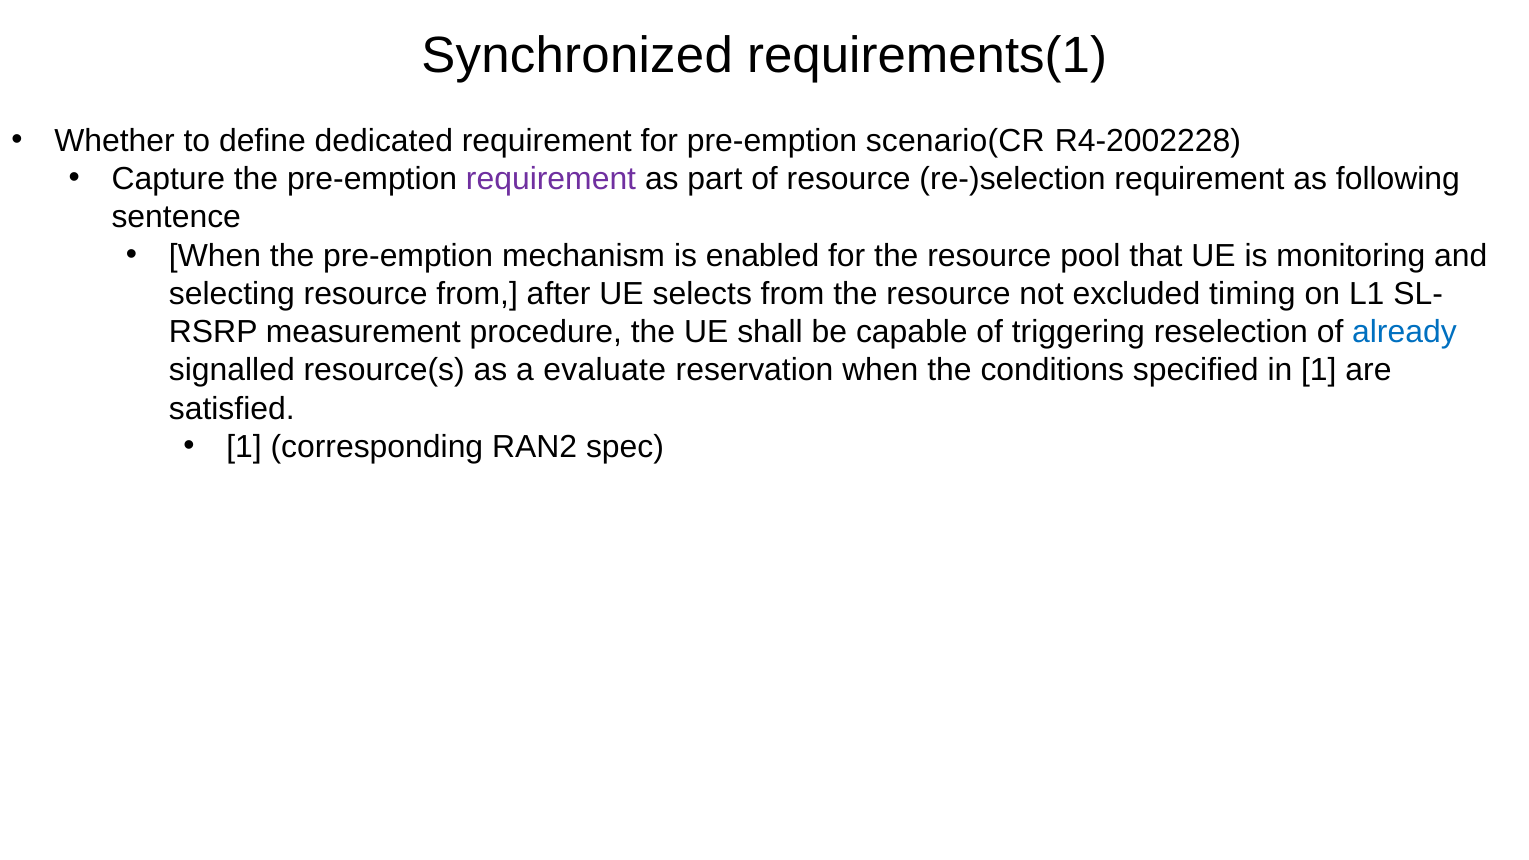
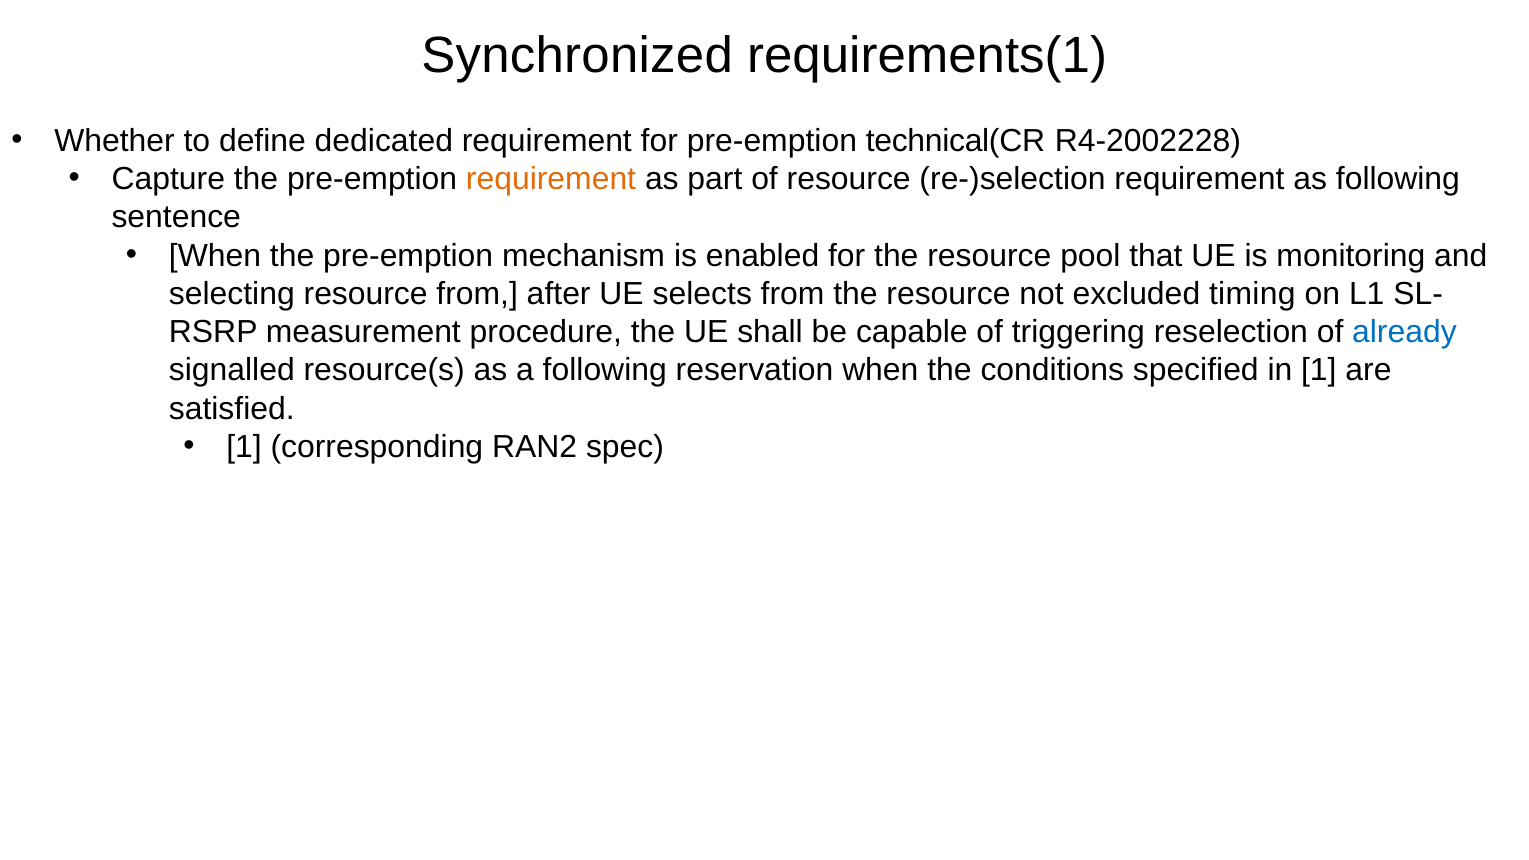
scenario(CR: scenario(CR -> technical(CR
requirement at (551, 179) colour: purple -> orange
a evaluate: evaluate -> following
